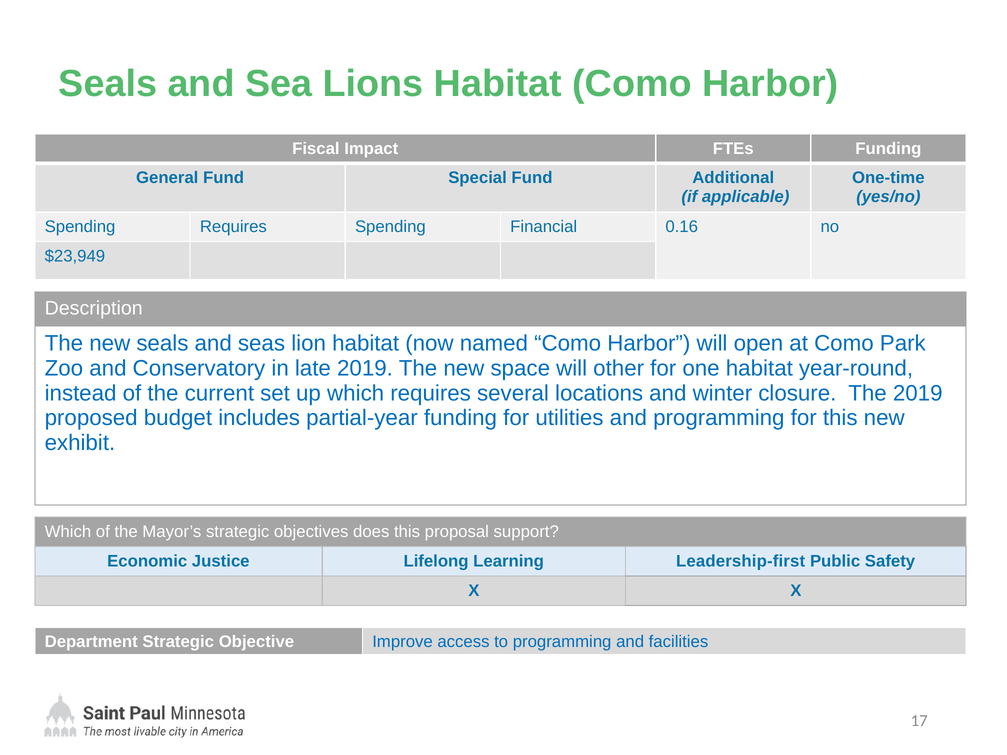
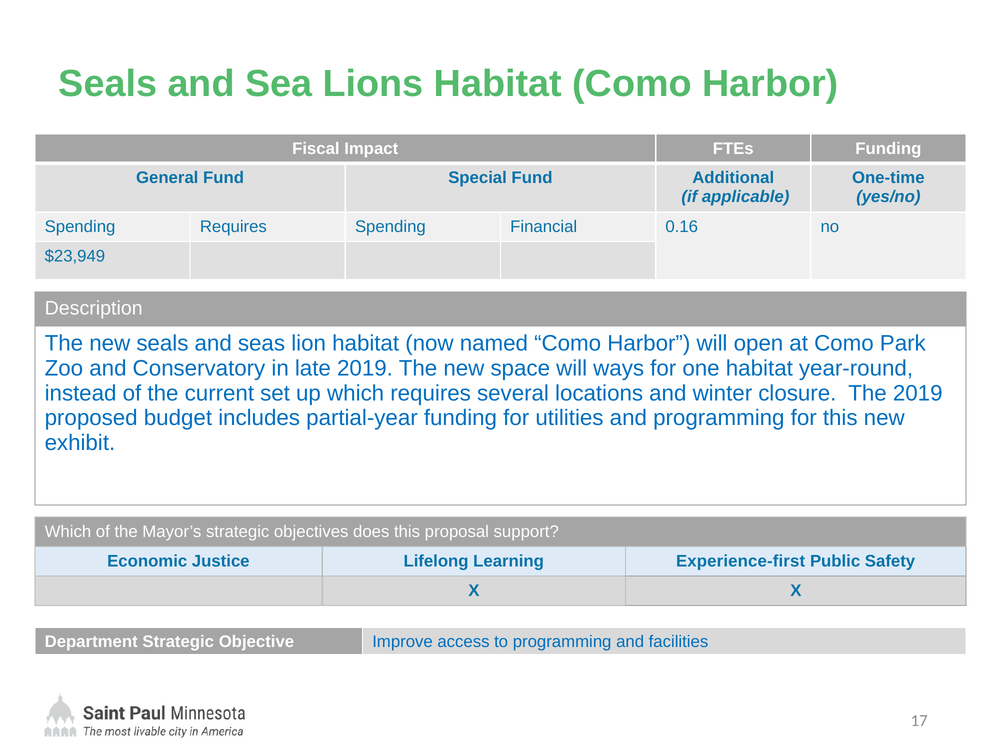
other: other -> ways
Leadership-first: Leadership-first -> Experience-first
